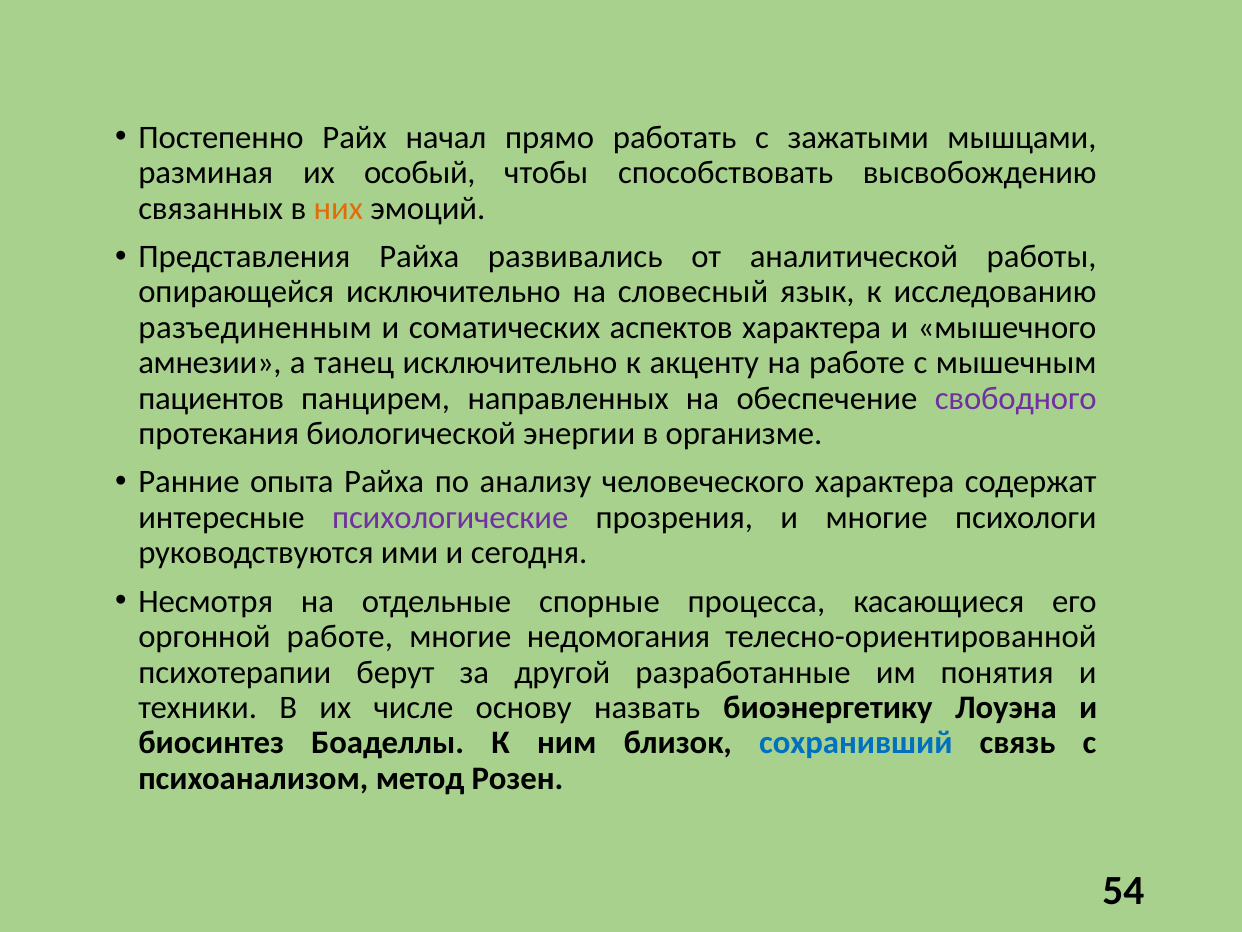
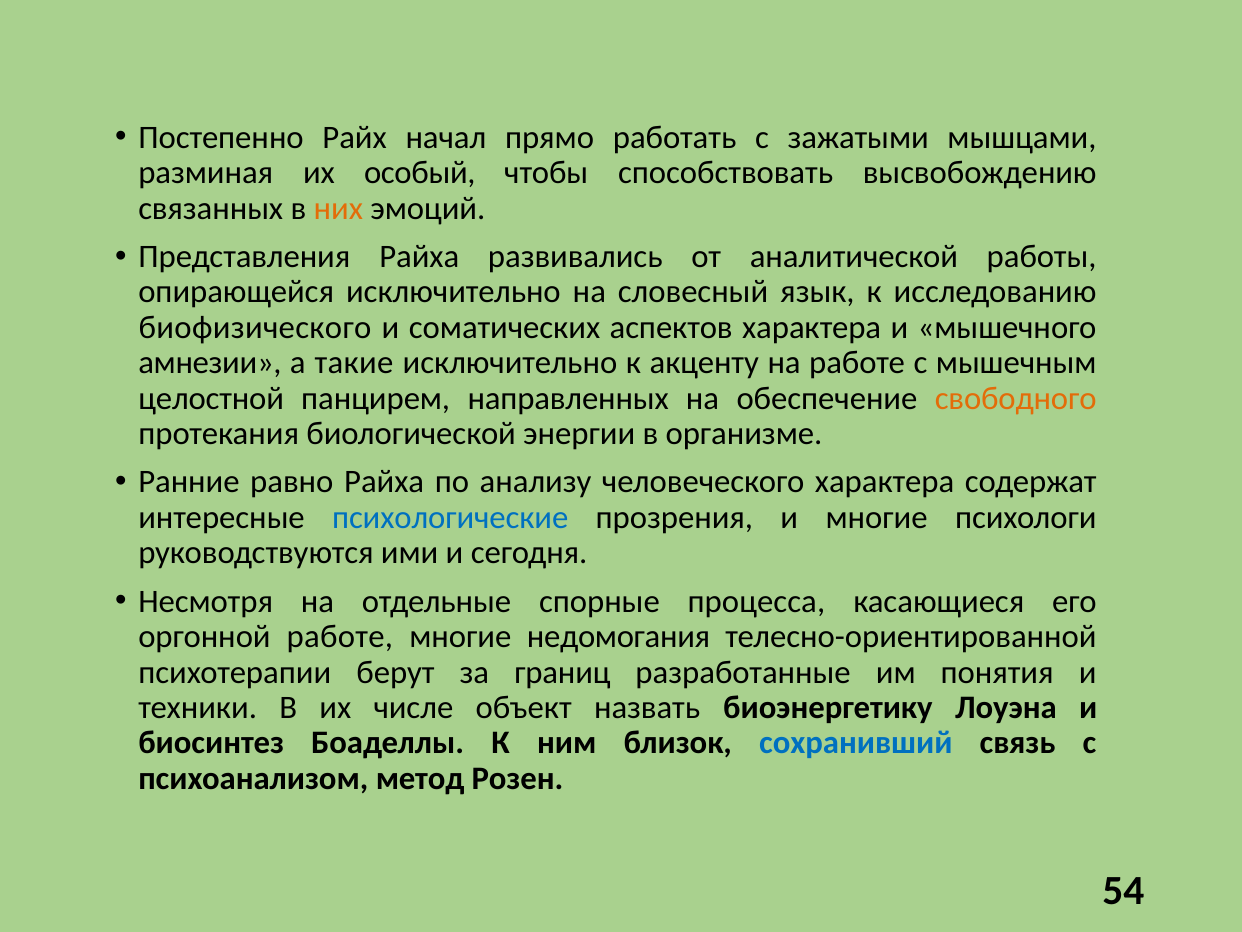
разъединенным: разъединенным -> биофизического
танец: танец -> такие
пациентов: пациентов -> целостной
свободного colour: purple -> orange
опыта: опыта -> равно
психологические colour: purple -> blue
другой: другой -> границ
основу: основу -> объект
